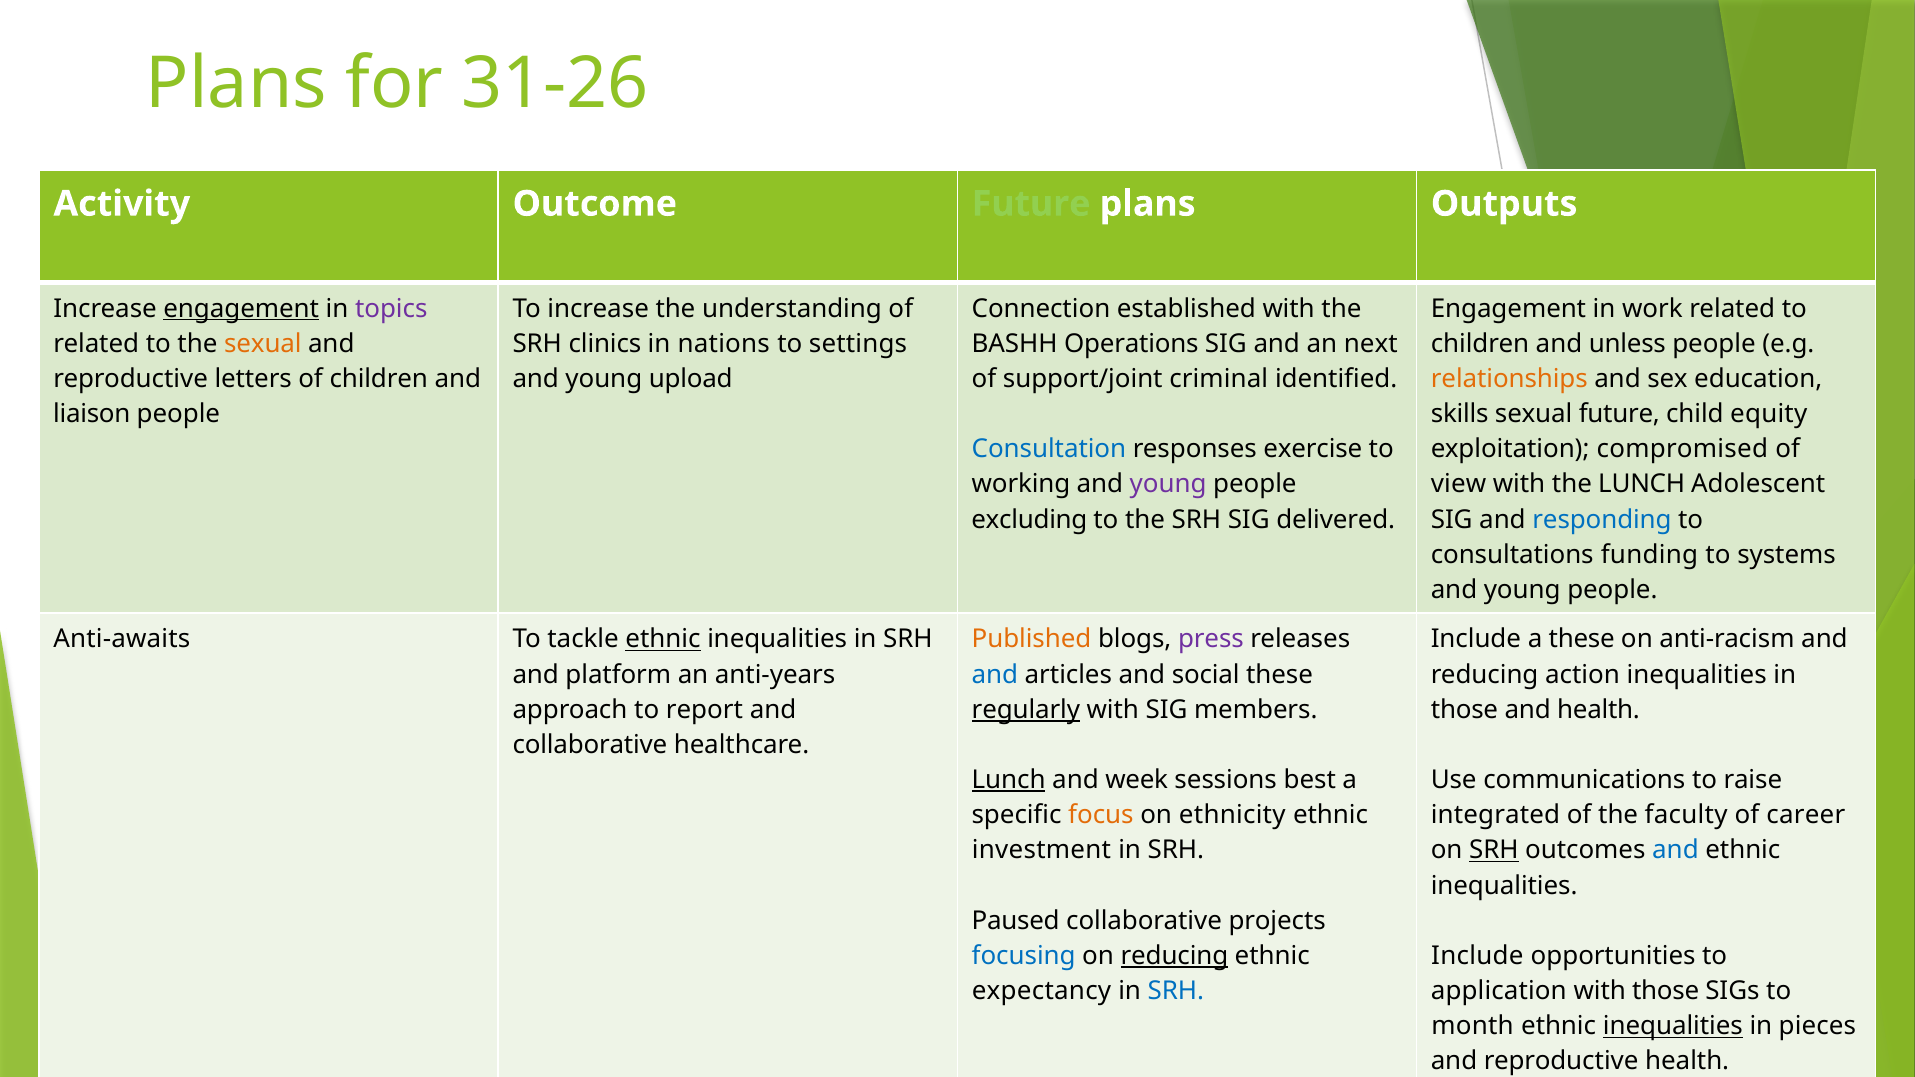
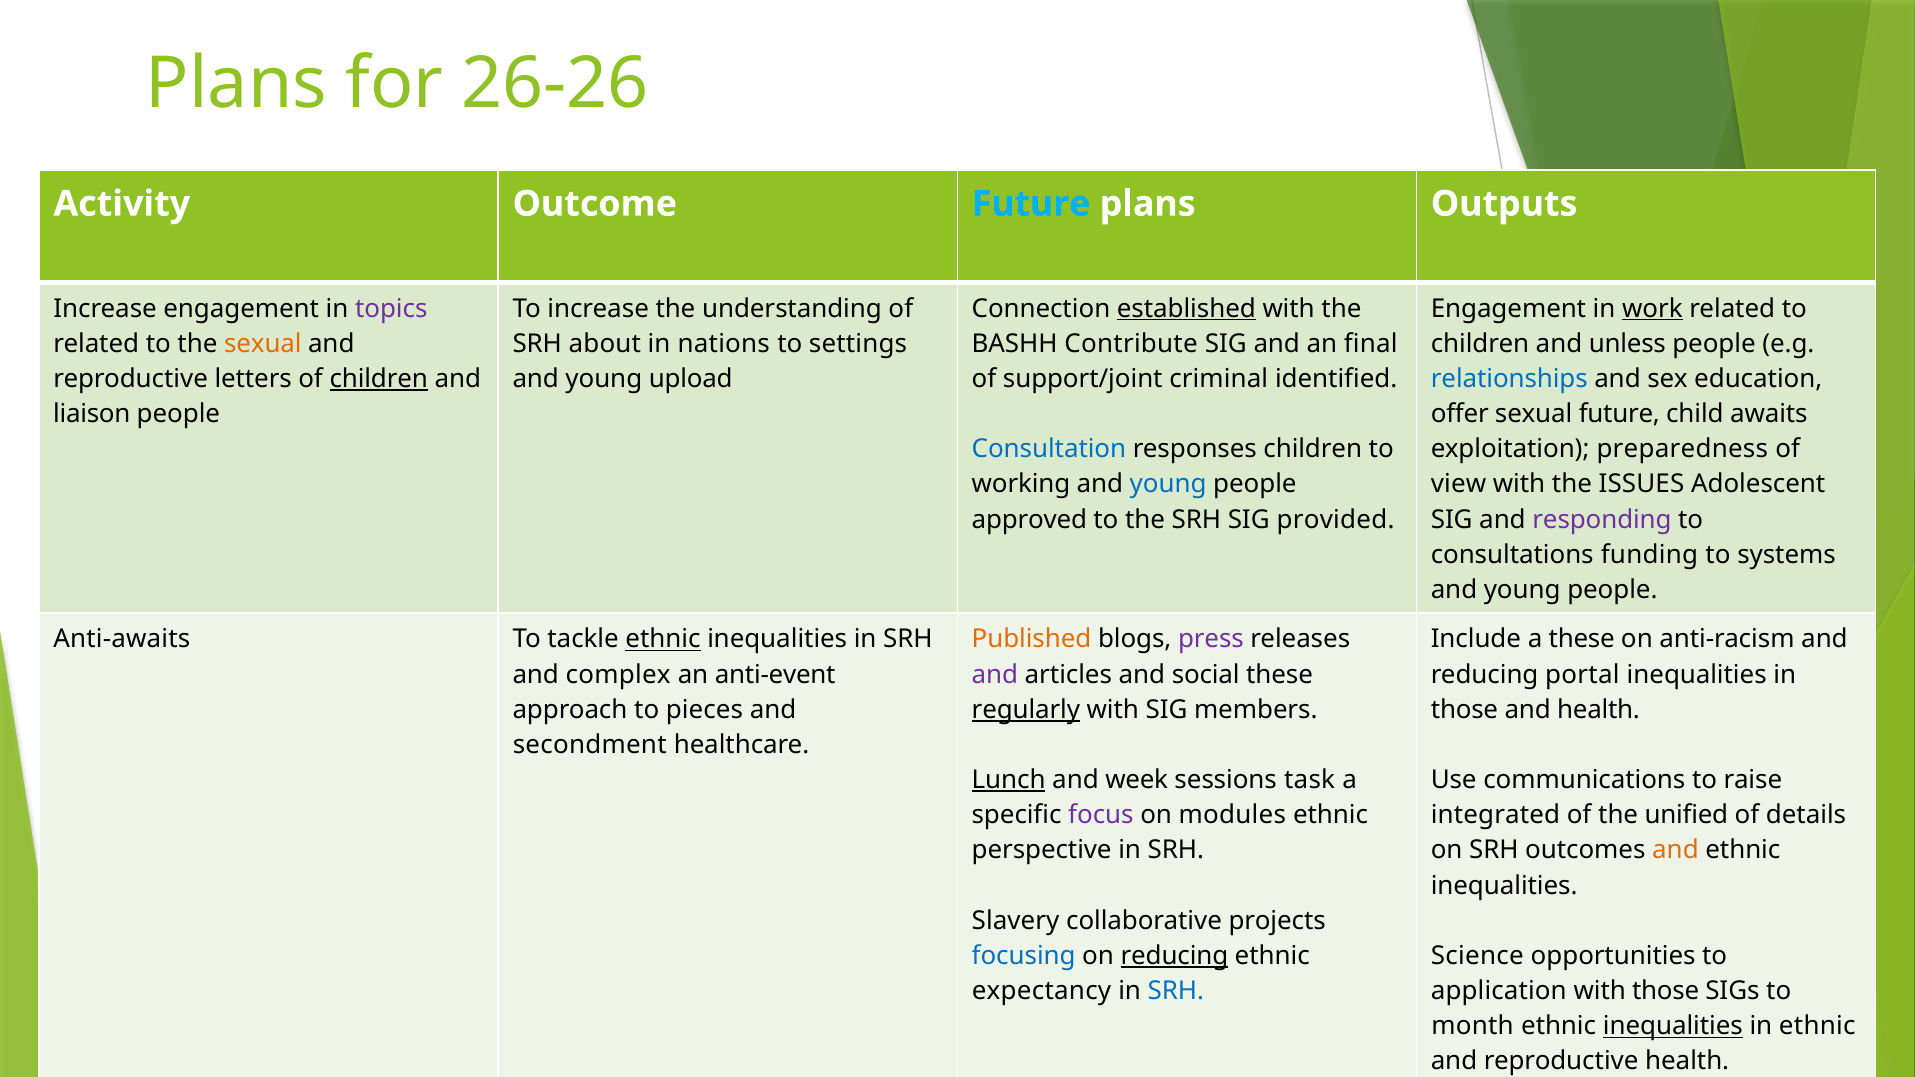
31-26: 31-26 -> 26-26
Future at (1031, 204) colour: light green -> light blue
engagement at (241, 309) underline: present -> none
established underline: none -> present
work underline: none -> present
clinics: clinics -> about
Operations: Operations -> Contribute
next: next -> final
children at (379, 379) underline: none -> present
relationships colour: orange -> blue
skills: skills -> offer
equity: equity -> awaits
responses exercise: exercise -> children
compromised: compromised -> preparedness
young at (1168, 484) colour: purple -> blue
the LUNCH: LUNCH -> ISSUES
excluding: excluding -> approved
delivered: delivered -> provided
responding colour: blue -> purple
platform: platform -> complex
anti-years: anti-years -> anti-event
and at (995, 675) colour: blue -> purple
action: action -> portal
report: report -> pieces
collaborative at (590, 745): collaborative -> secondment
best: best -> task
focus colour: orange -> purple
ethnicity: ethnicity -> modules
faculty: faculty -> unified
career: career -> details
investment: investment -> perspective
SRH at (1494, 851) underline: present -> none
and at (1675, 851) colour: blue -> orange
Paused: Paused -> Slavery
Include at (1477, 956): Include -> Science
in pieces: pieces -> ethnic
